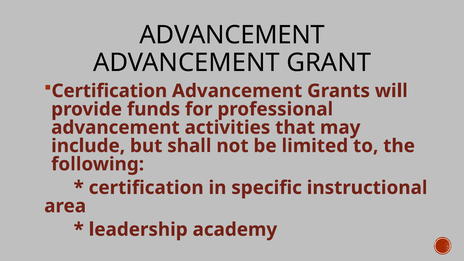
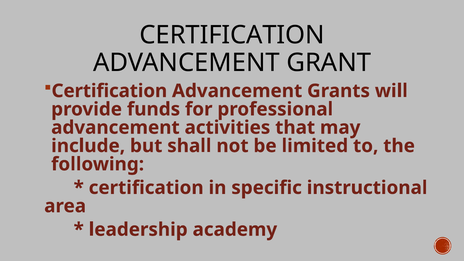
ADVANCEMENT at (232, 35): ADVANCEMENT -> CERTIFICATION
